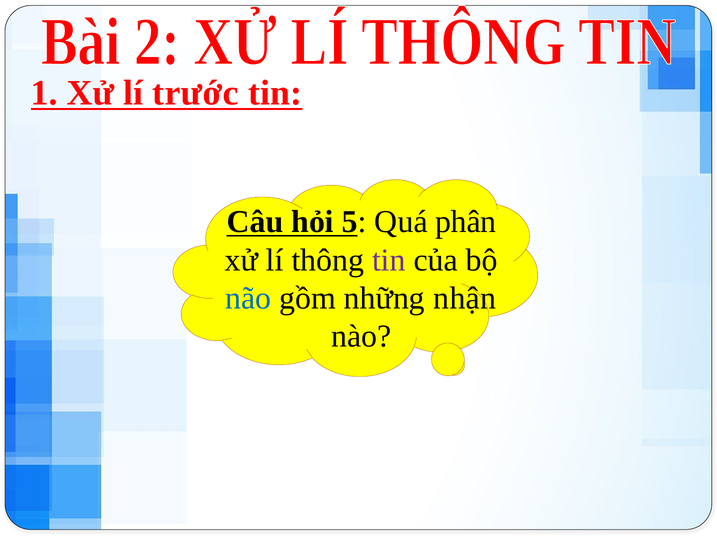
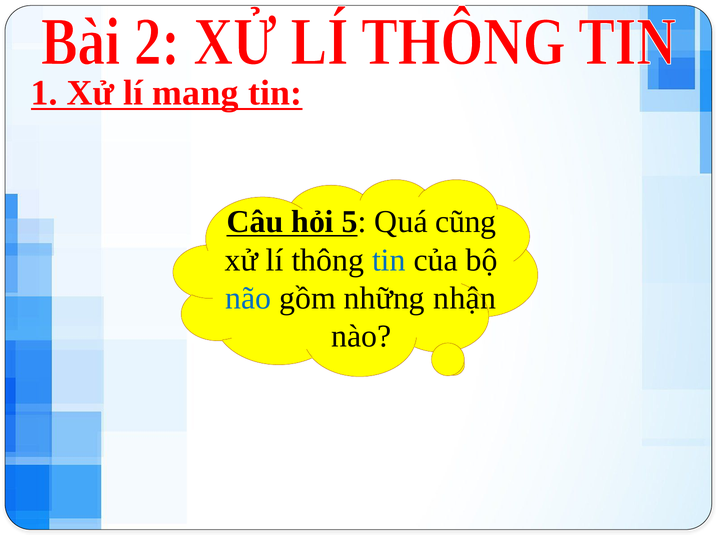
trước: trước -> mang
phân: phân -> cũng
tin at (389, 260) colour: purple -> blue
